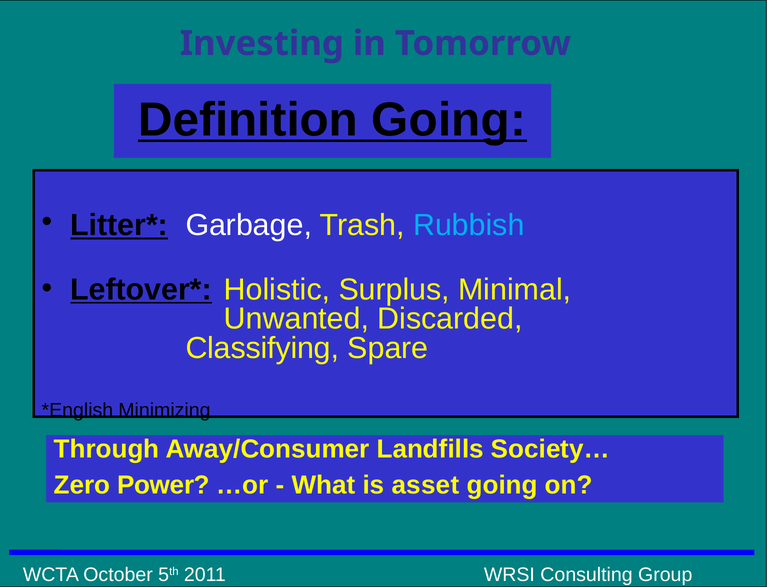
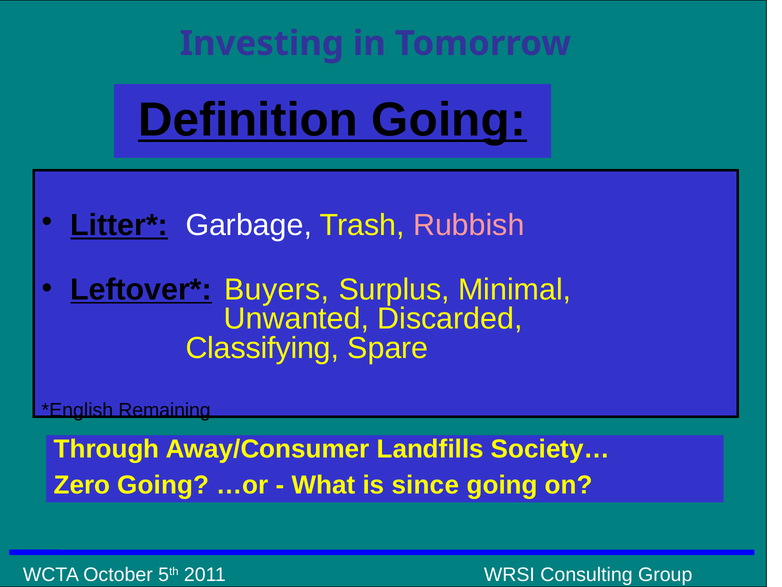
Rubbish colour: light blue -> pink
Holistic: Holistic -> Buyers
Minimizing: Minimizing -> Remaining
Zero Power: Power -> Going
asset: asset -> since
